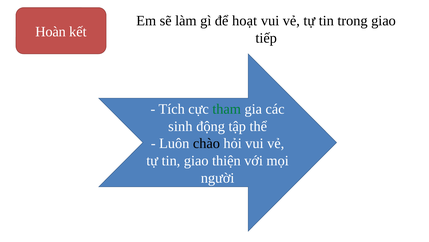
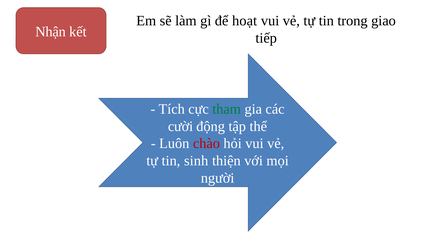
Hoàn: Hoàn -> Nhận
sinh: sinh -> cười
chào colour: black -> red
tin giao: giao -> sinh
